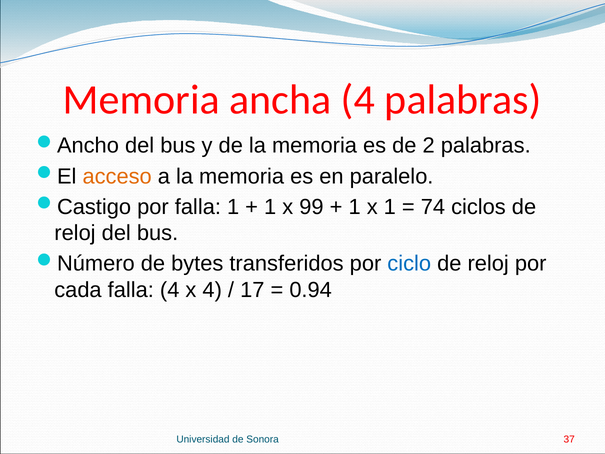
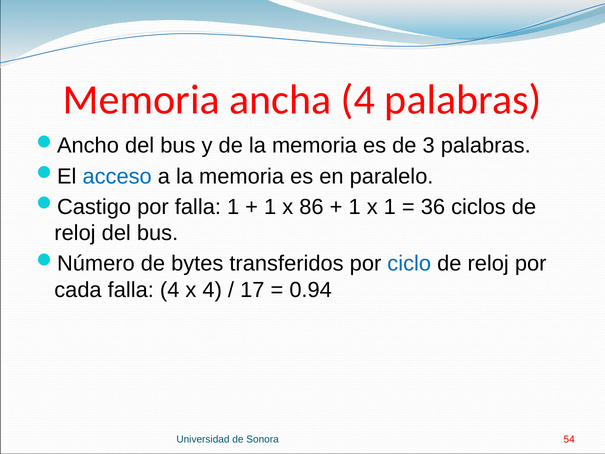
2: 2 -> 3
acceso colour: orange -> blue
99: 99 -> 86
74: 74 -> 36
37: 37 -> 54
